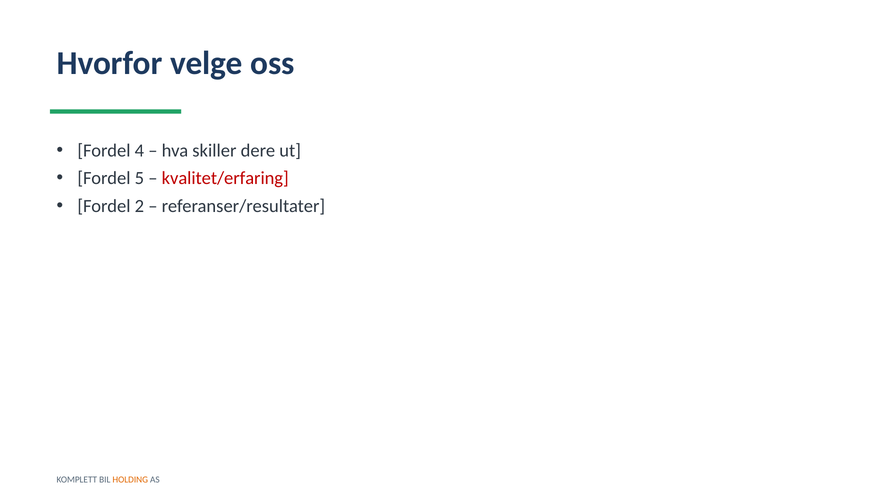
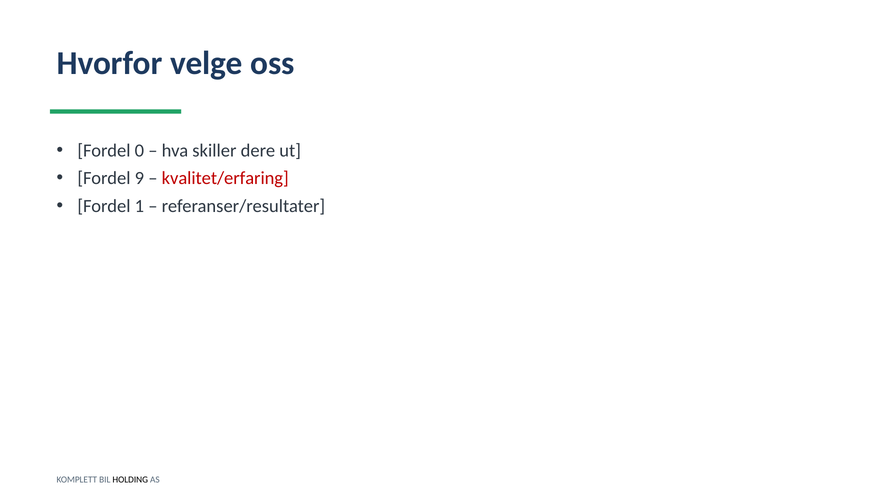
4: 4 -> 0
5: 5 -> 9
2: 2 -> 1
HOLDING colour: orange -> black
